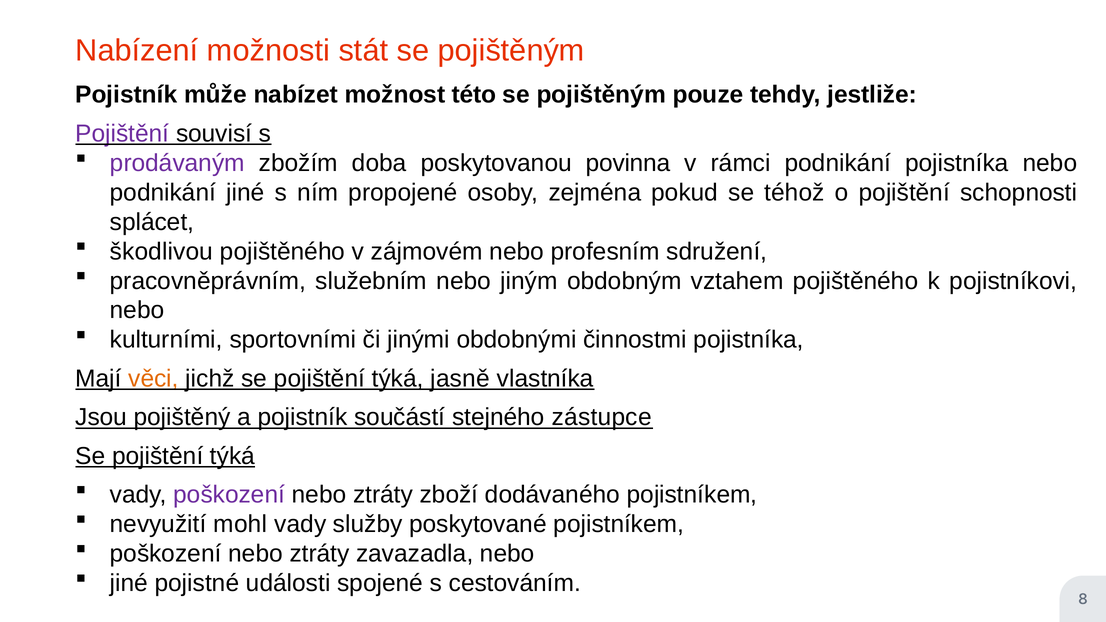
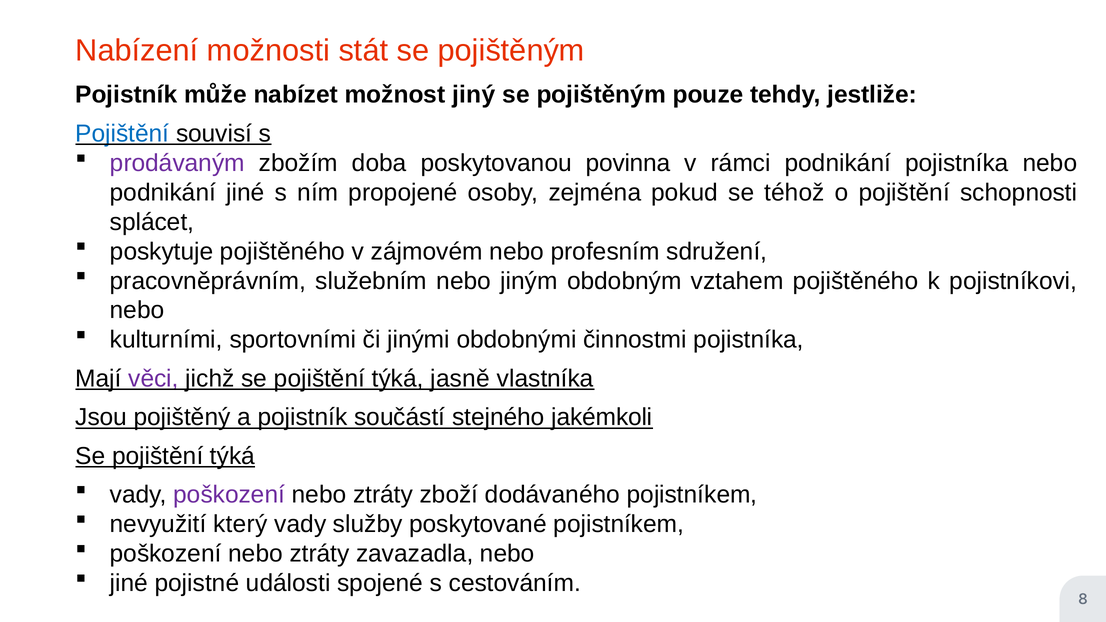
této: této -> jiný
Pojištění at (122, 134) colour: purple -> blue
škodlivou: škodlivou -> poskytuje
věci colour: orange -> purple
zástupce: zástupce -> jakémkoli
mohl: mohl -> který
